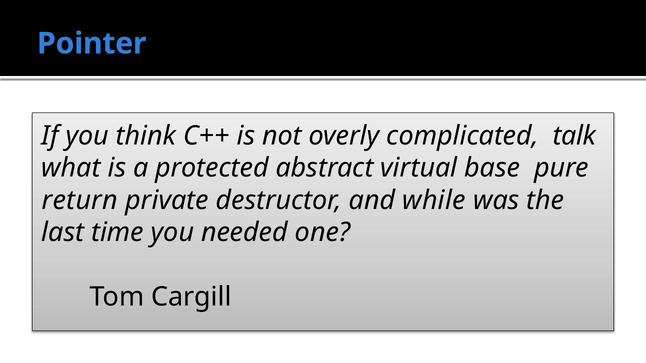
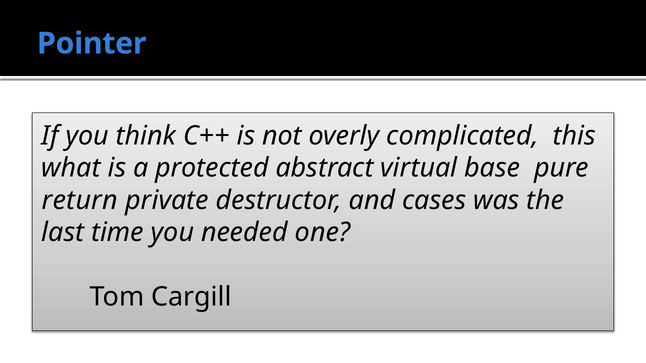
talk: talk -> this
while: while -> cases
